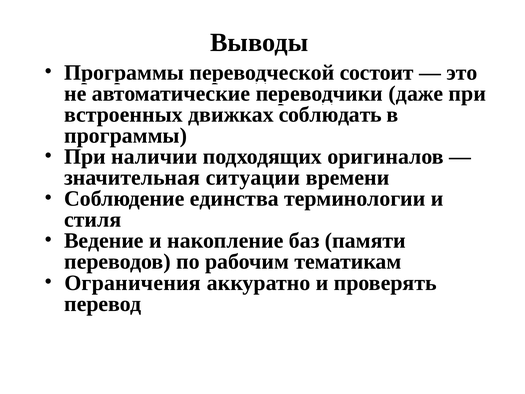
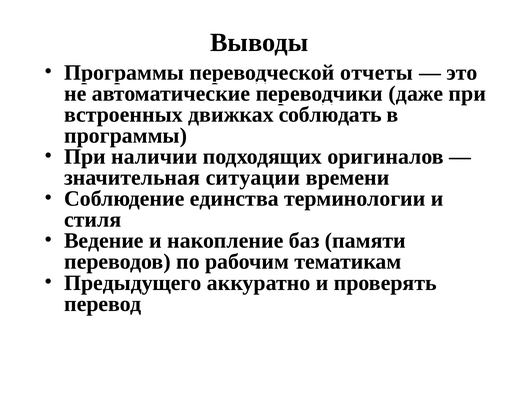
состоит: состоит -> отчеты
Ограничения: Ограничения -> Предыдущего
